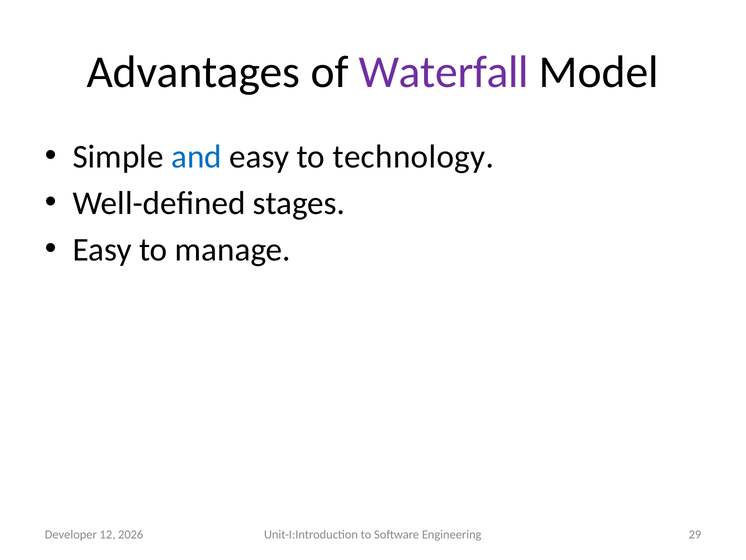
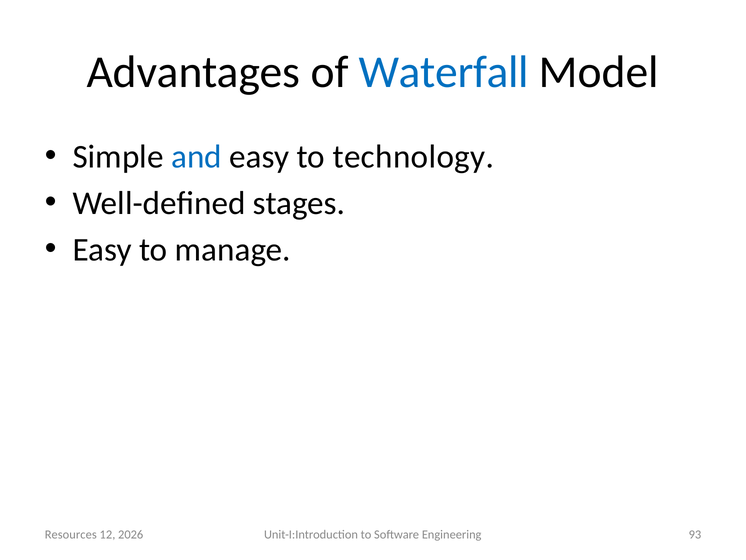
Waterfall colour: purple -> blue
Developer: Developer -> Resources
29: 29 -> 93
